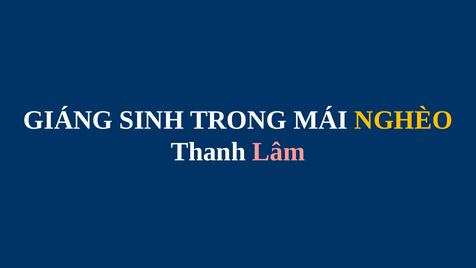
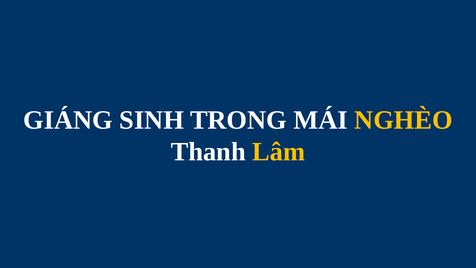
Lâm colour: pink -> yellow
